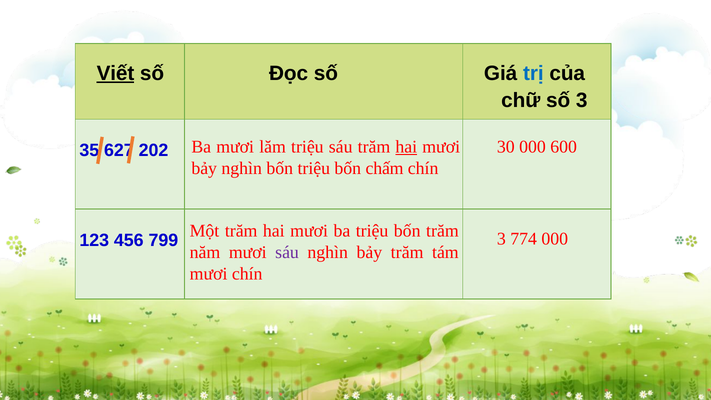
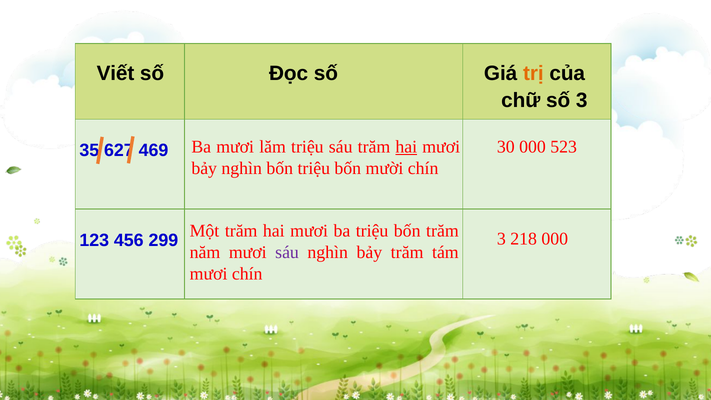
Viết underline: present -> none
trị colour: blue -> orange
600: 600 -> 523
202: 202 -> 469
chấm: chấm -> mười
774: 774 -> 218
799: 799 -> 299
